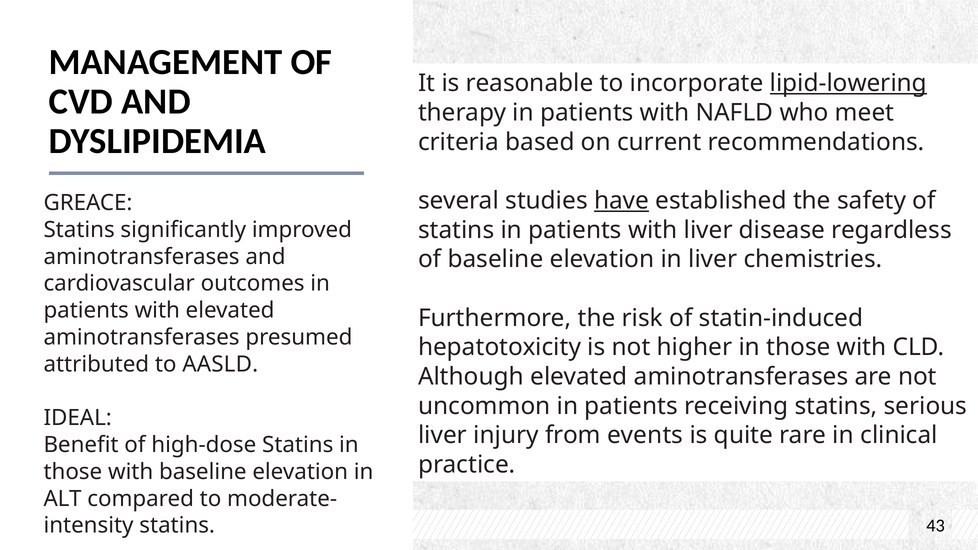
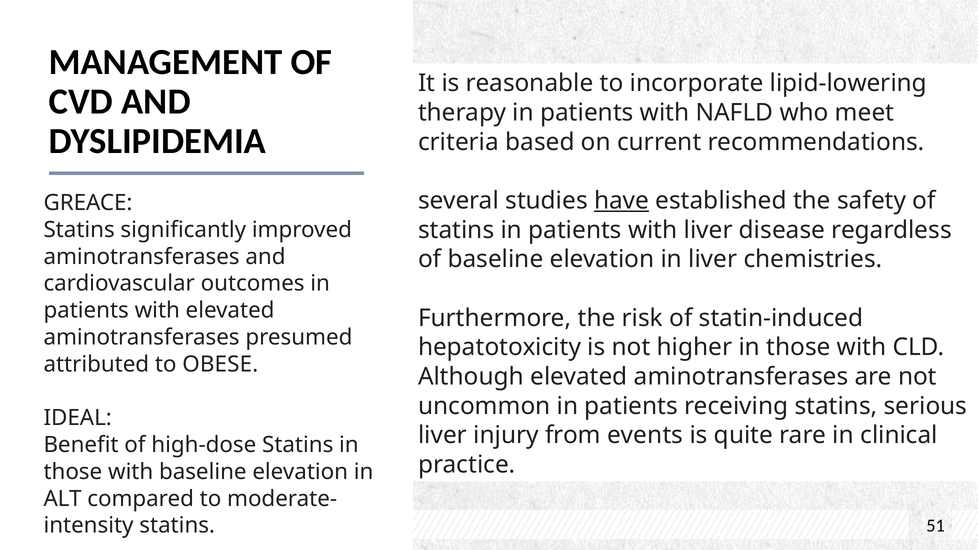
lipid-lowering underline: present -> none
AASLD: AASLD -> OBESE
43: 43 -> 51
